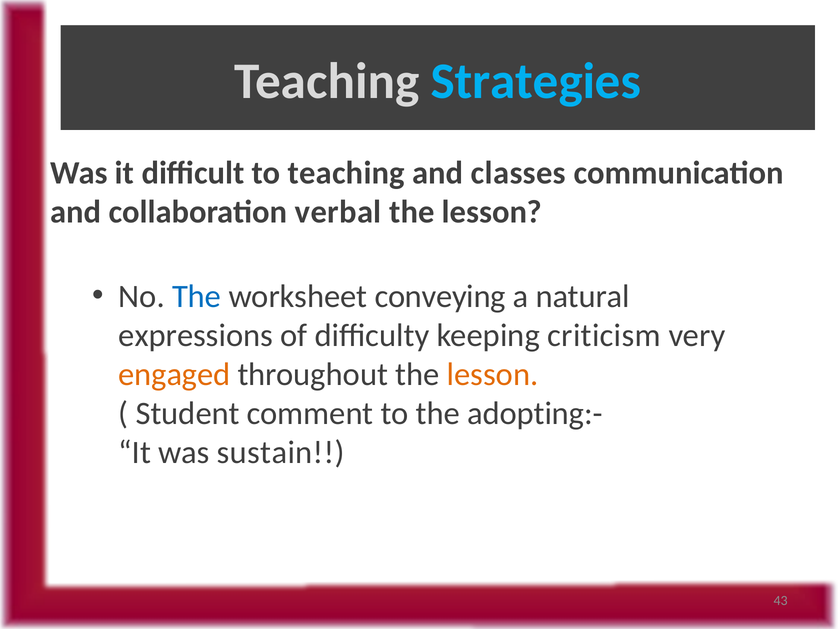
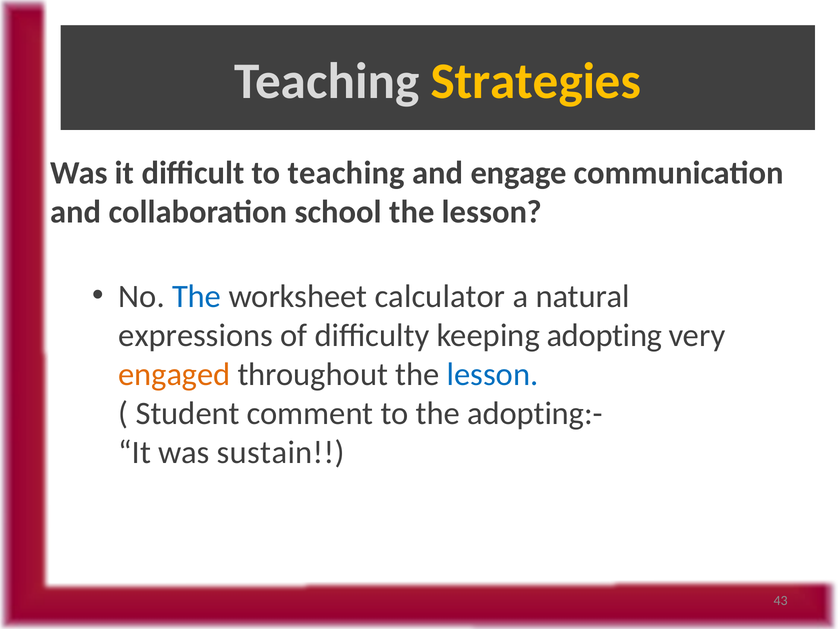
Strategies colour: light blue -> yellow
classes: classes -> engage
verbal: verbal -> school
conveying: conveying -> calculator
criticism: criticism -> adopting
lesson at (493, 374) colour: orange -> blue
